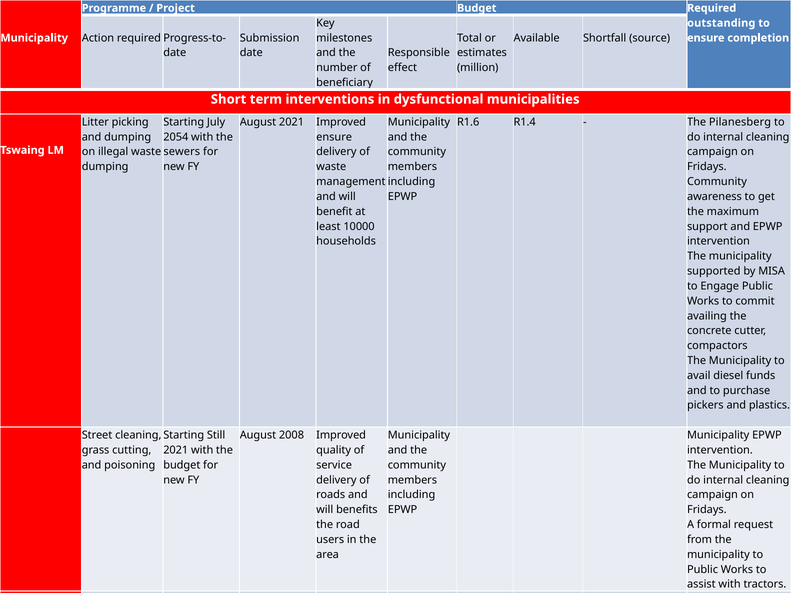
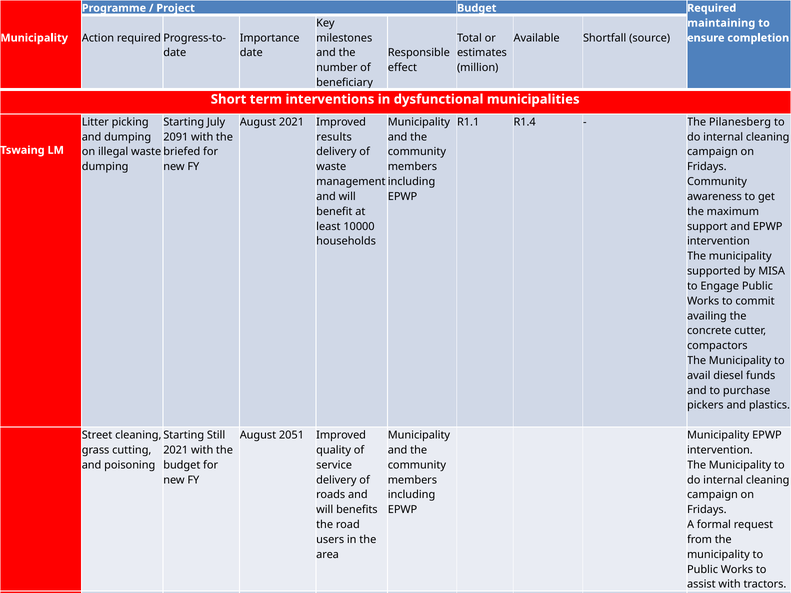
outstanding: outstanding -> maintaining
Submission: Submission -> Importance
R1.6: R1.6 -> R1.1
2054: 2054 -> 2091
ensure at (334, 137): ensure -> results
sewers: sewers -> briefed
2008: 2008 -> 2051
